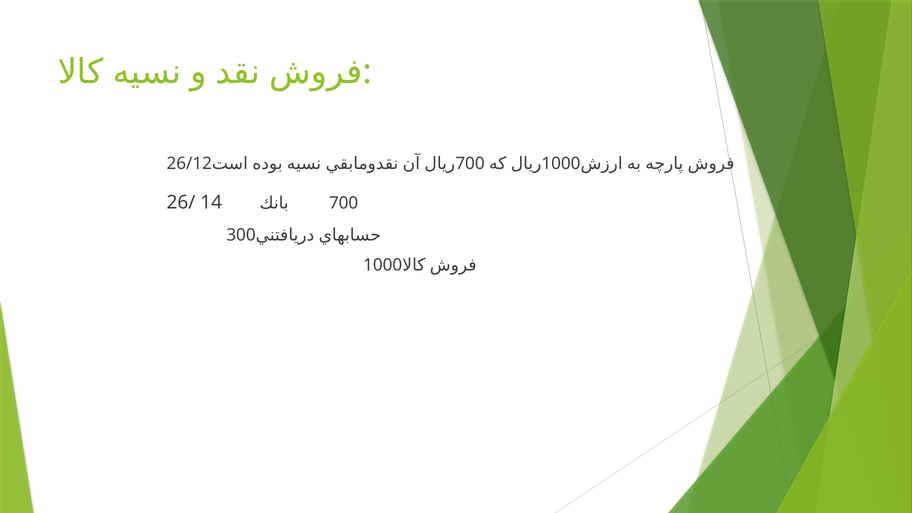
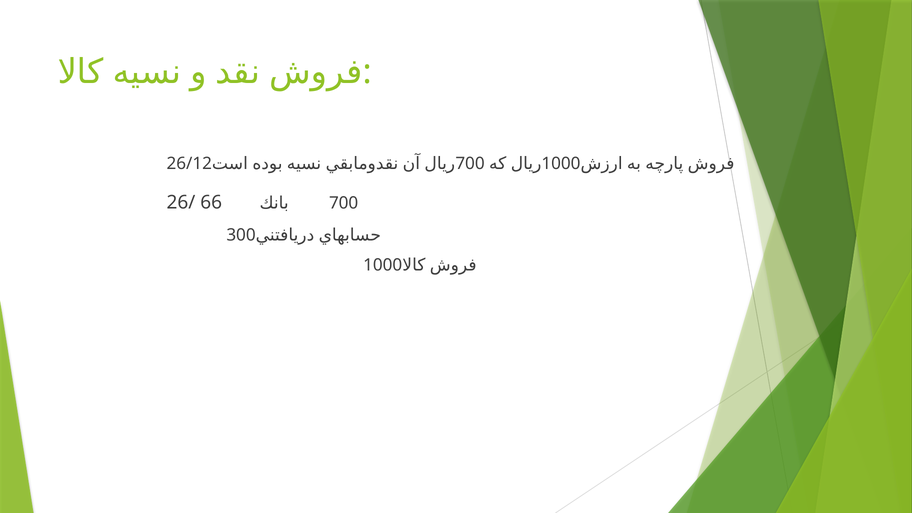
14: 14 -> 66
